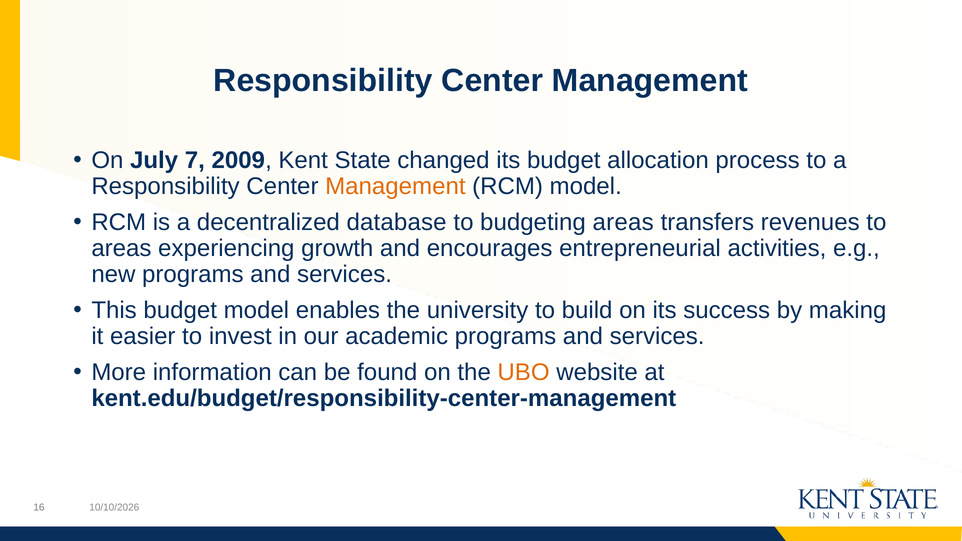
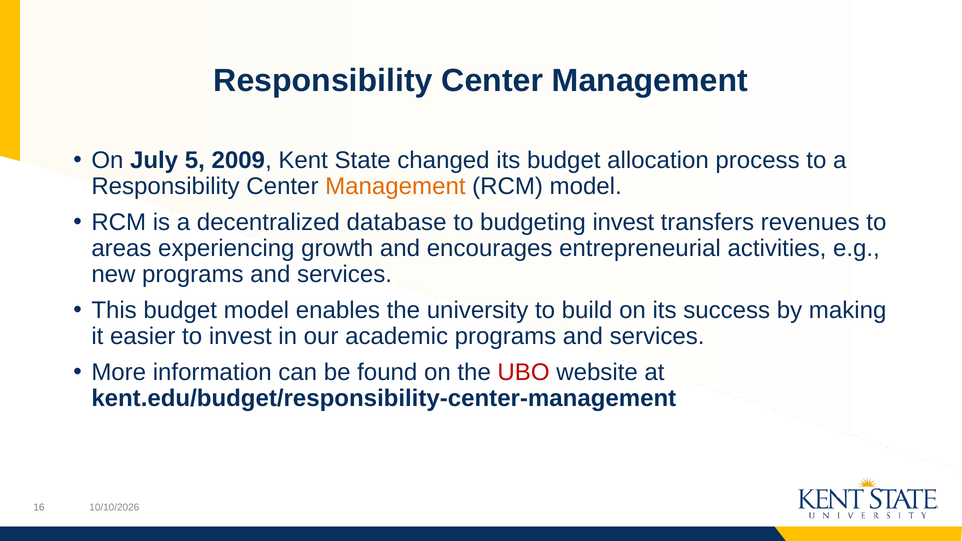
7: 7 -> 5
budgeting areas: areas -> invest
UBO colour: orange -> red
